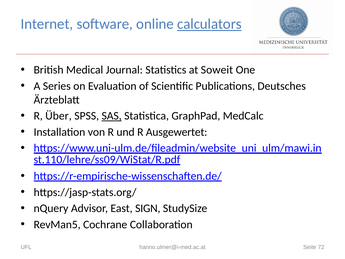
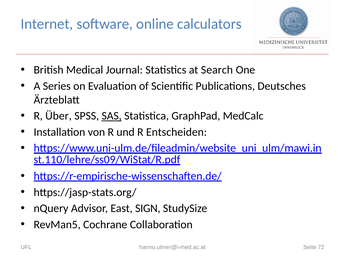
calculators underline: present -> none
Soweit: Soweit -> Search
Ausgewertet: Ausgewertet -> Entscheiden
